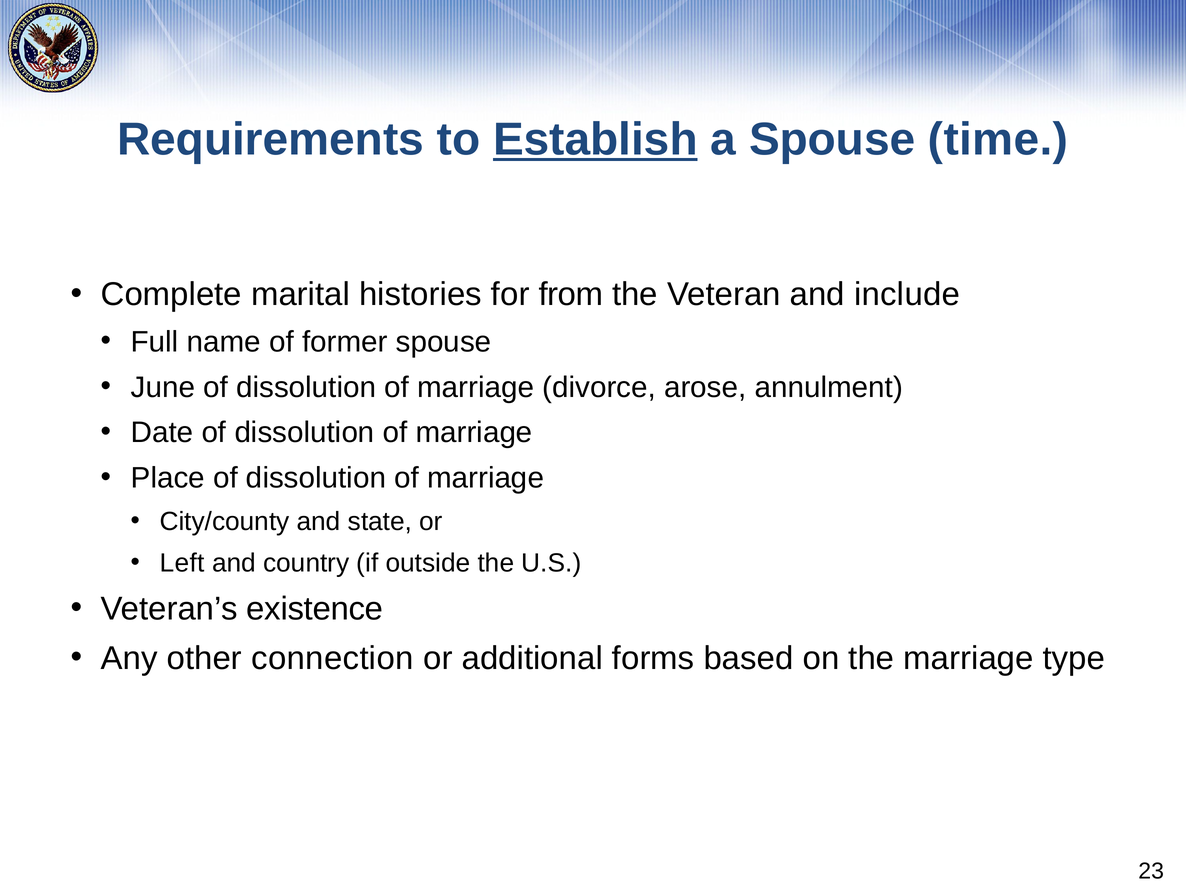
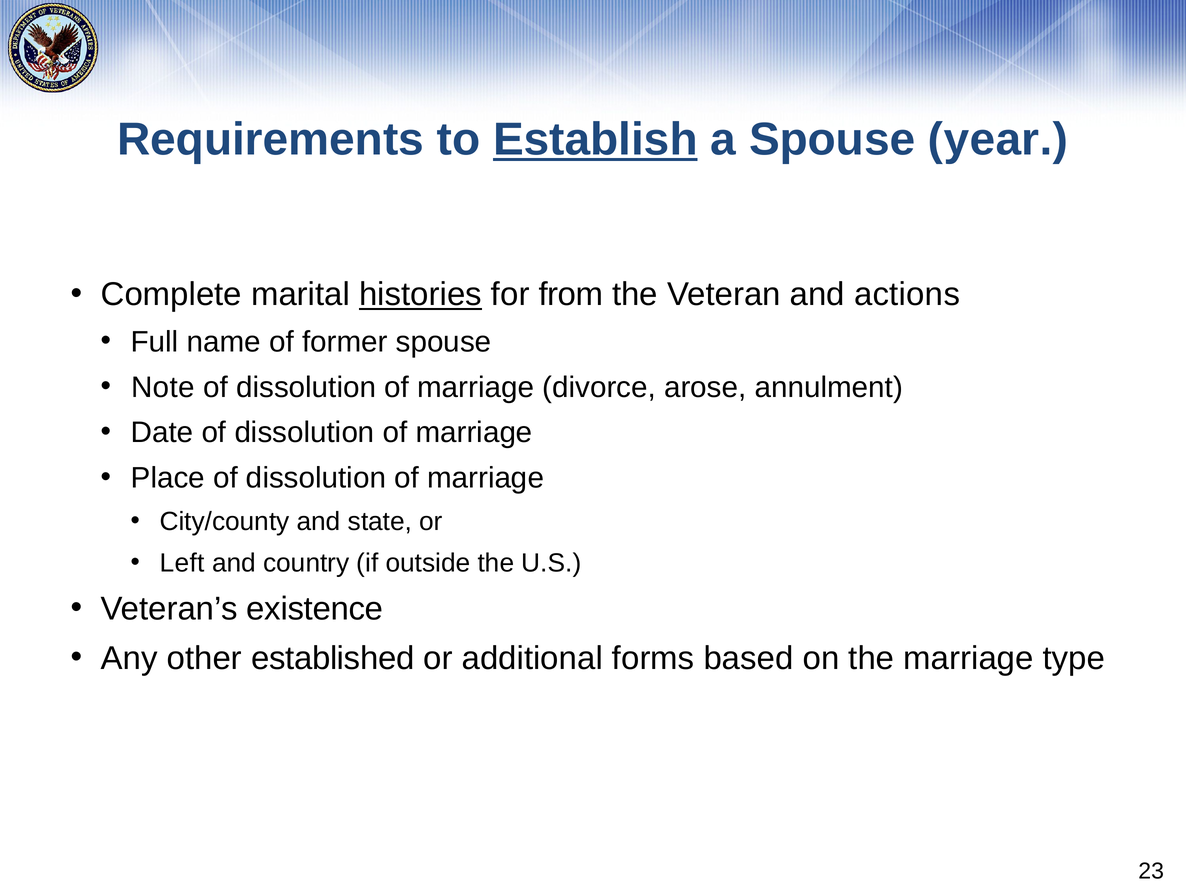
time: time -> year
histories underline: none -> present
include: include -> actions
June: June -> Note
connection: connection -> established
